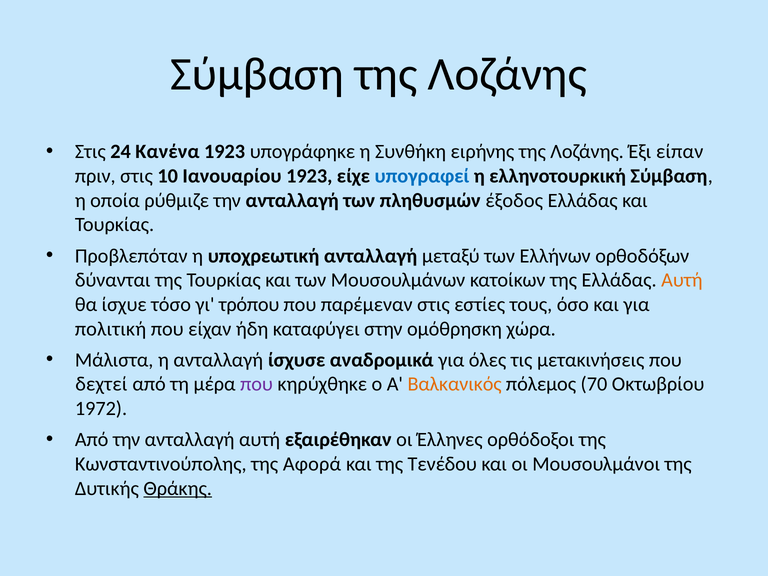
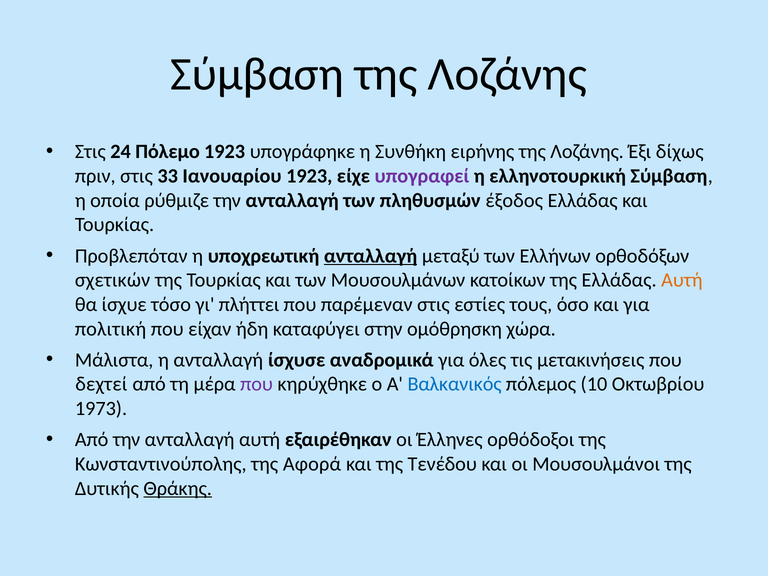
Κανένα: Κανένα -> Πόλεμο
είπαν: είπαν -> δίχως
10: 10 -> 33
υπογραφεί colour: blue -> purple
ανταλλαγή at (371, 256) underline: none -> present
δύνανται: δύνανται -> σχετικών
τρόπου: τρόπου -> πλήττει
Βαλκανικός colour: orange -> blue
70: 70 -> 10
1972: 1972 -> 1973
